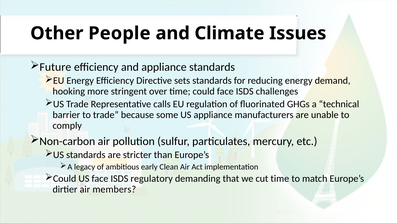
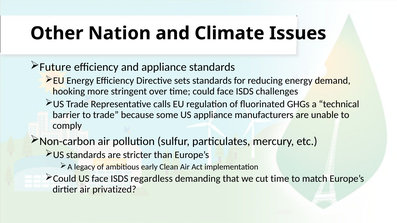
People: People -> Nation
regulatory: regulatory -> regardless
members: members -> privatized
